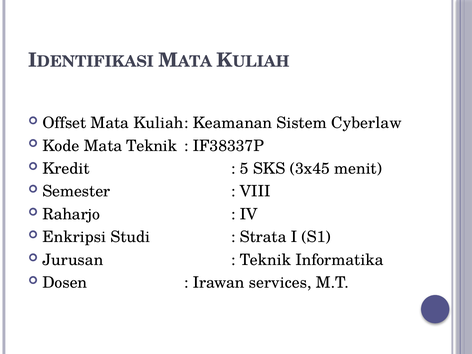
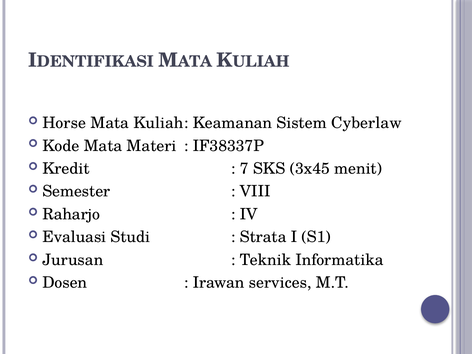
Offset: Offset -> Horse
Mata Teknik: Teknik -> Materi
5: 5 -> 7
Enkripsi: Enkripsi -> Evaluasi
